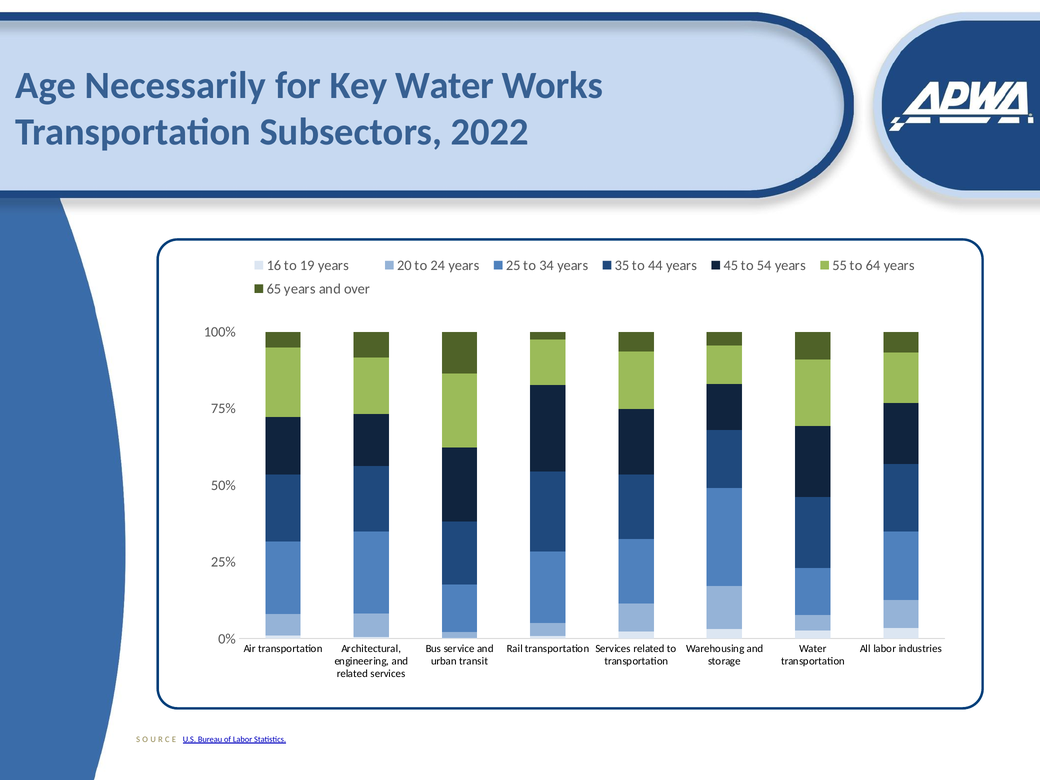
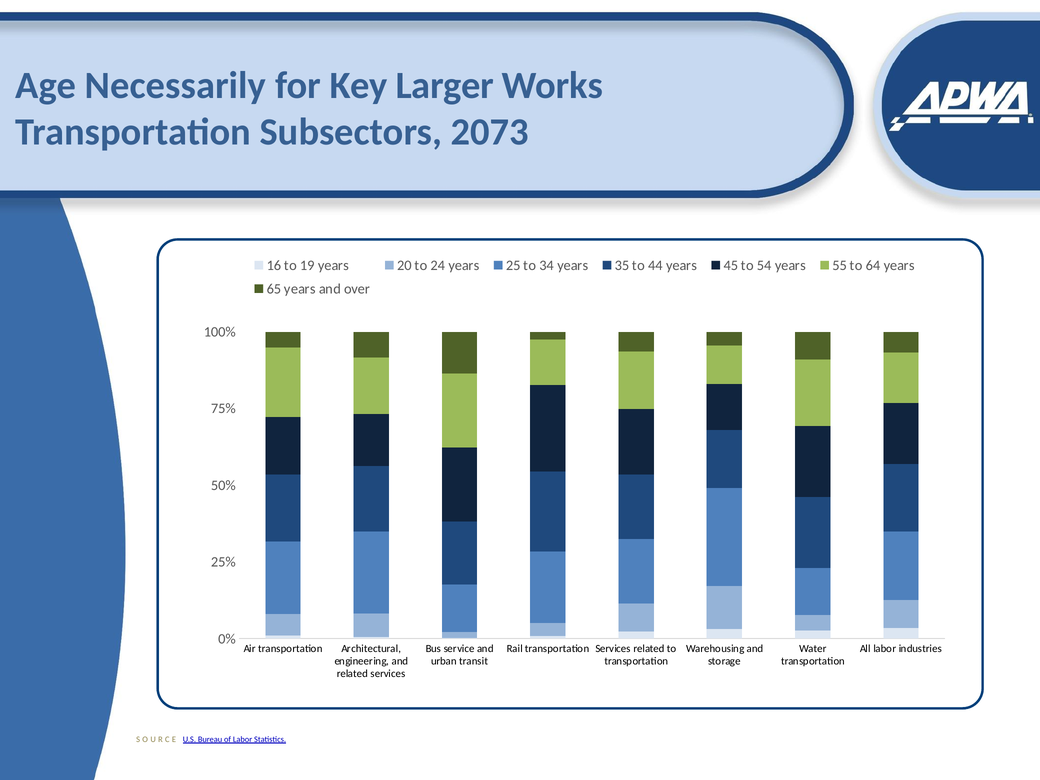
Key Water: Water -> Larger
2022: 2022 -> 2073
